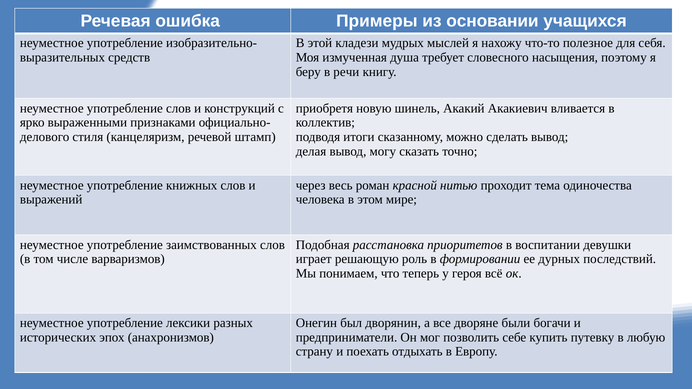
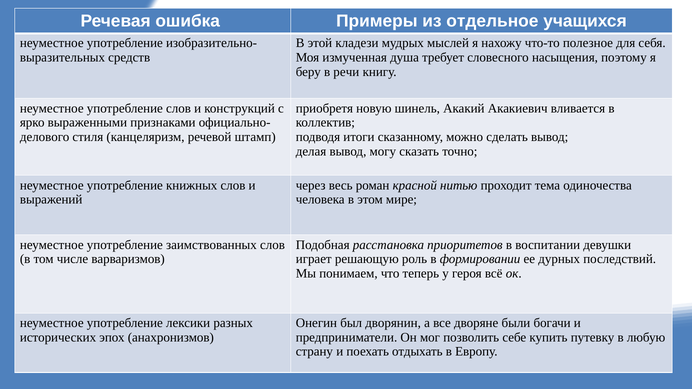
основании: основании -> отдельное
